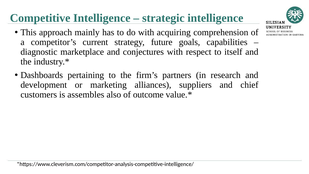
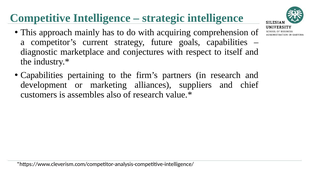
Dashboards at (42, 75): Dashboards -> Capabilities
of outcome: outcome -> research
